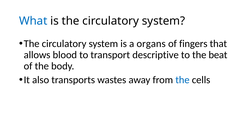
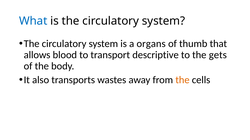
fingers: fingers -> thumb
beat: beat -> gets
the at (182, 80) colour: blue -> orange
